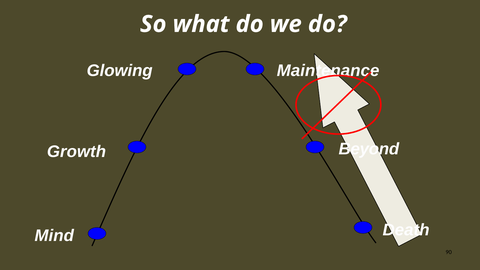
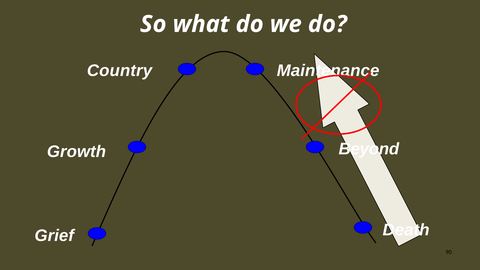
Glowing: Glowing -> Country
Mind: Mind -> Grief
